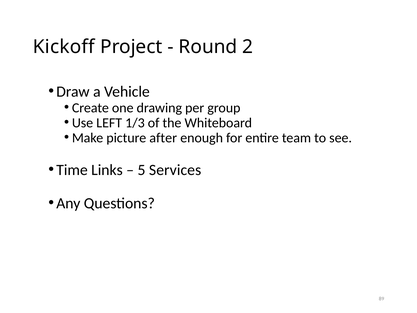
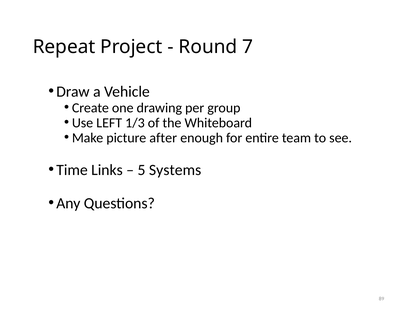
Kickoff: Kickoff -> Repeat
2: 2 -> 7
Services: Services -> Systems
